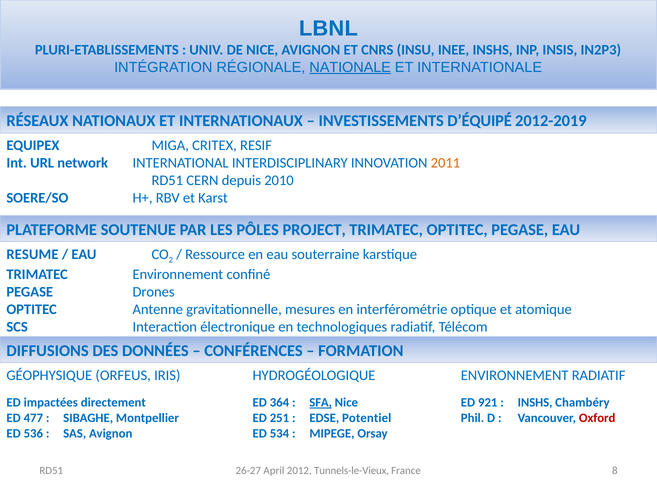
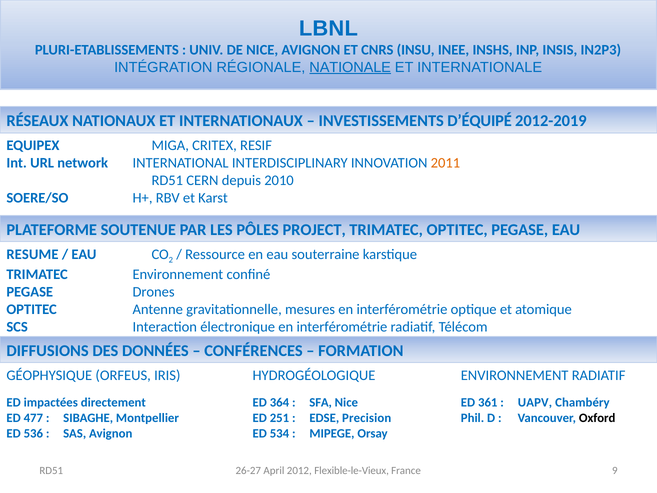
électronique en technologiques: technologiques -> interférométrie
SFA underline: present -> none
921: 921 -> 361
INSHS at (535, 402): INSHS -> UAPV
Potentiel: Potentiel -> Precision
Oxford colour: red -> black
Tunnels-le-Vieux: Tunnels-le-Vieux -> Flexible-le-Vieux
8: 8 -> 9
